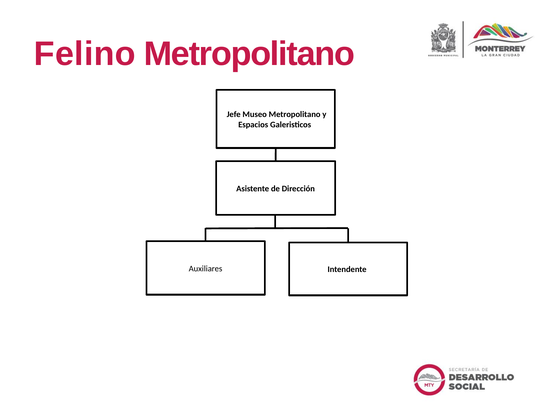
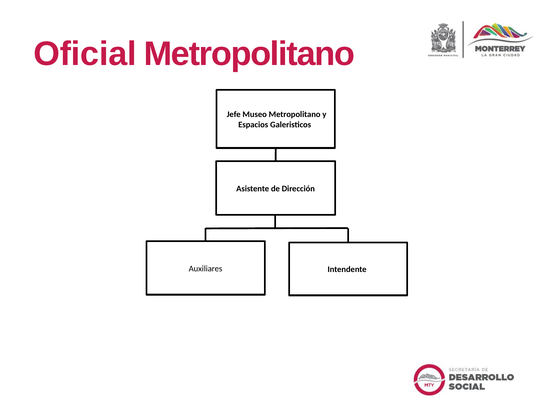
Felino: Felino -> Oficial
